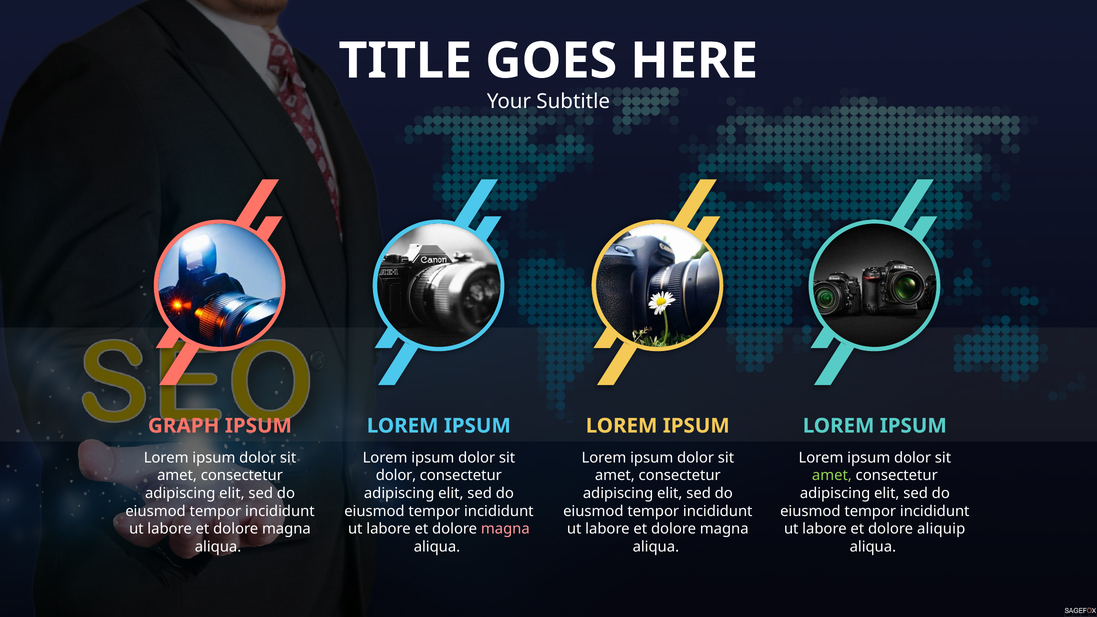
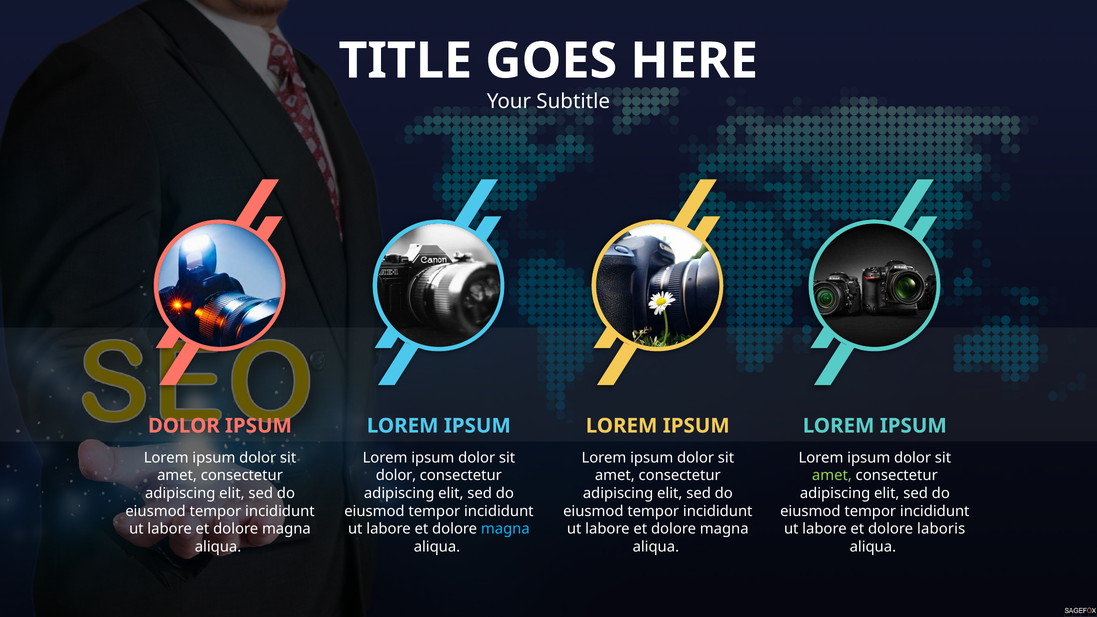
GRAPH at (184, 426): GRAPH -> DOLOR
magna at (505, 529) colour: pink -> light blue
aliquip: aliquip -> laboris
